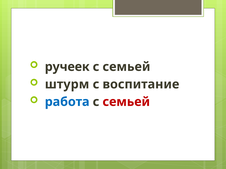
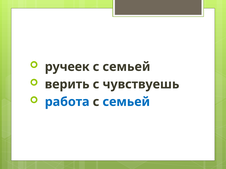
штурм: штурм -> верить
воспитание: воспитание -> чувствуешь
семьей at (126, 102) colour: red -> blue
